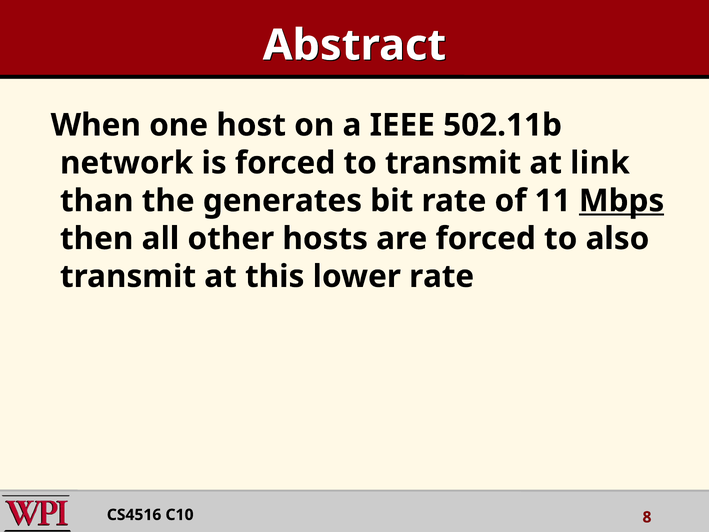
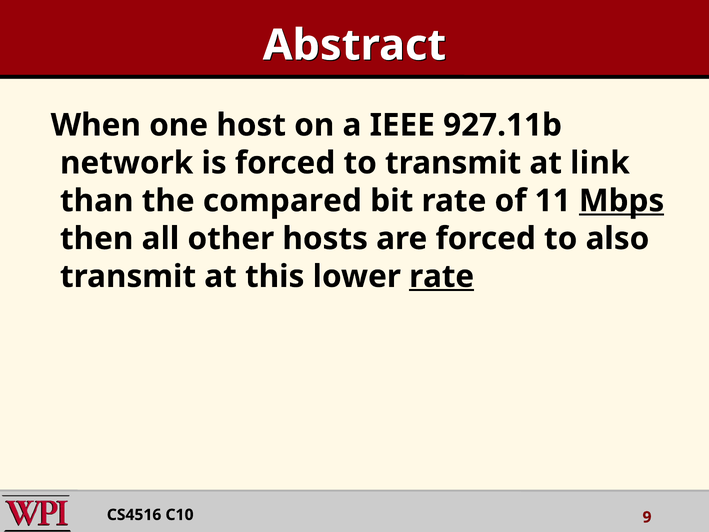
502.11b: 502.11b -> 927.11b
generates: generates -> compared
rate at (442, 276) underline: none -> present
8: 8 -> 9
